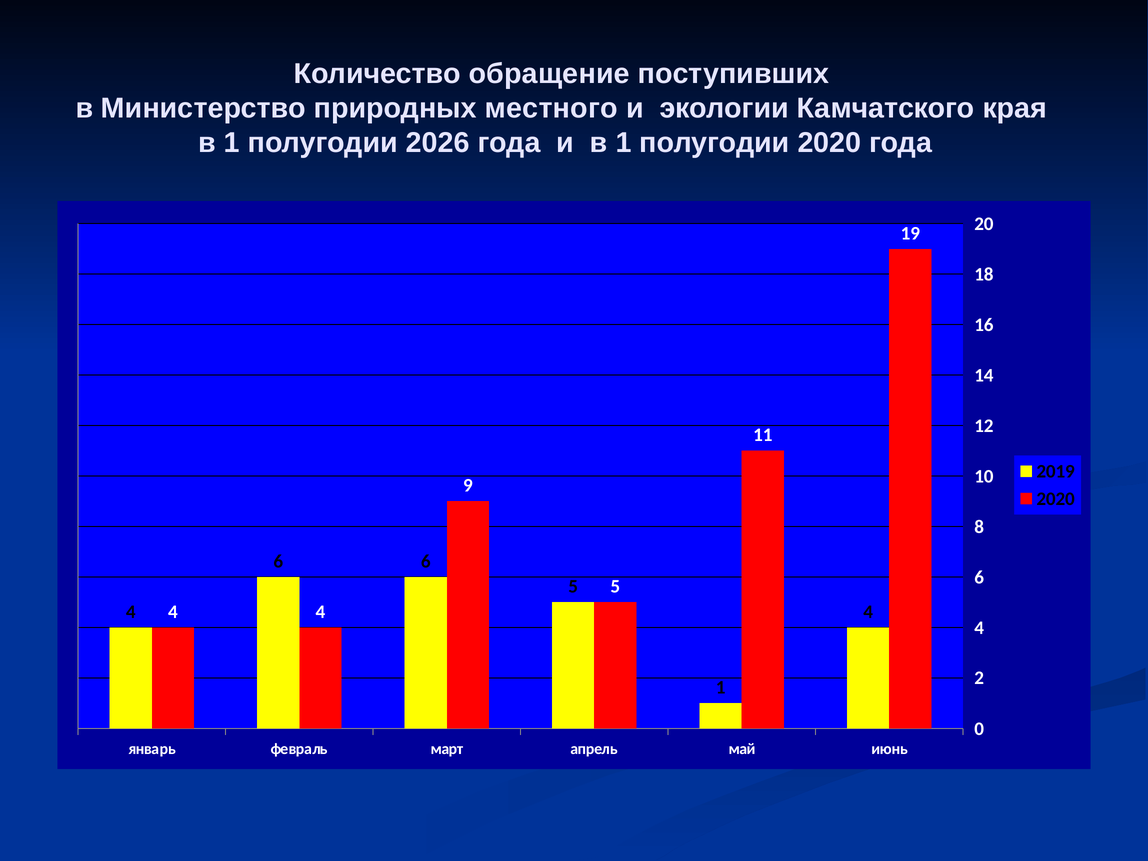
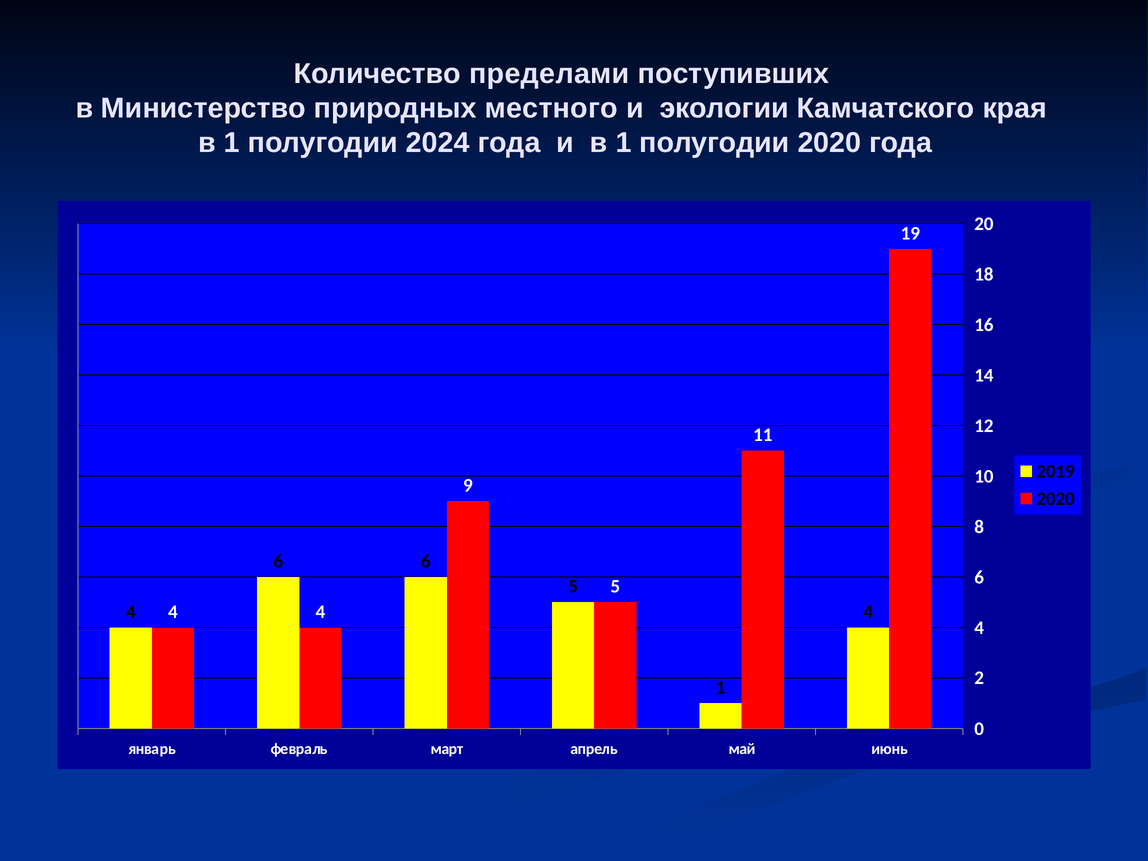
обращение: обращение -> пределами
2026: 2026 -> 2024
